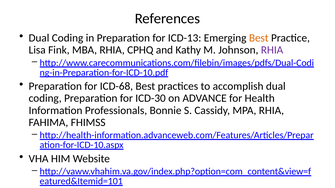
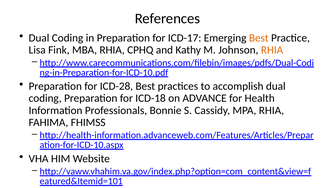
ICD-13: ICD-13 -> ICD-17
RHIA at (272, 50) colour: purple -> orange
ICD-68: ICD-68 -> ICD-28
ICD-30: ICD-30 -> ICD-18
